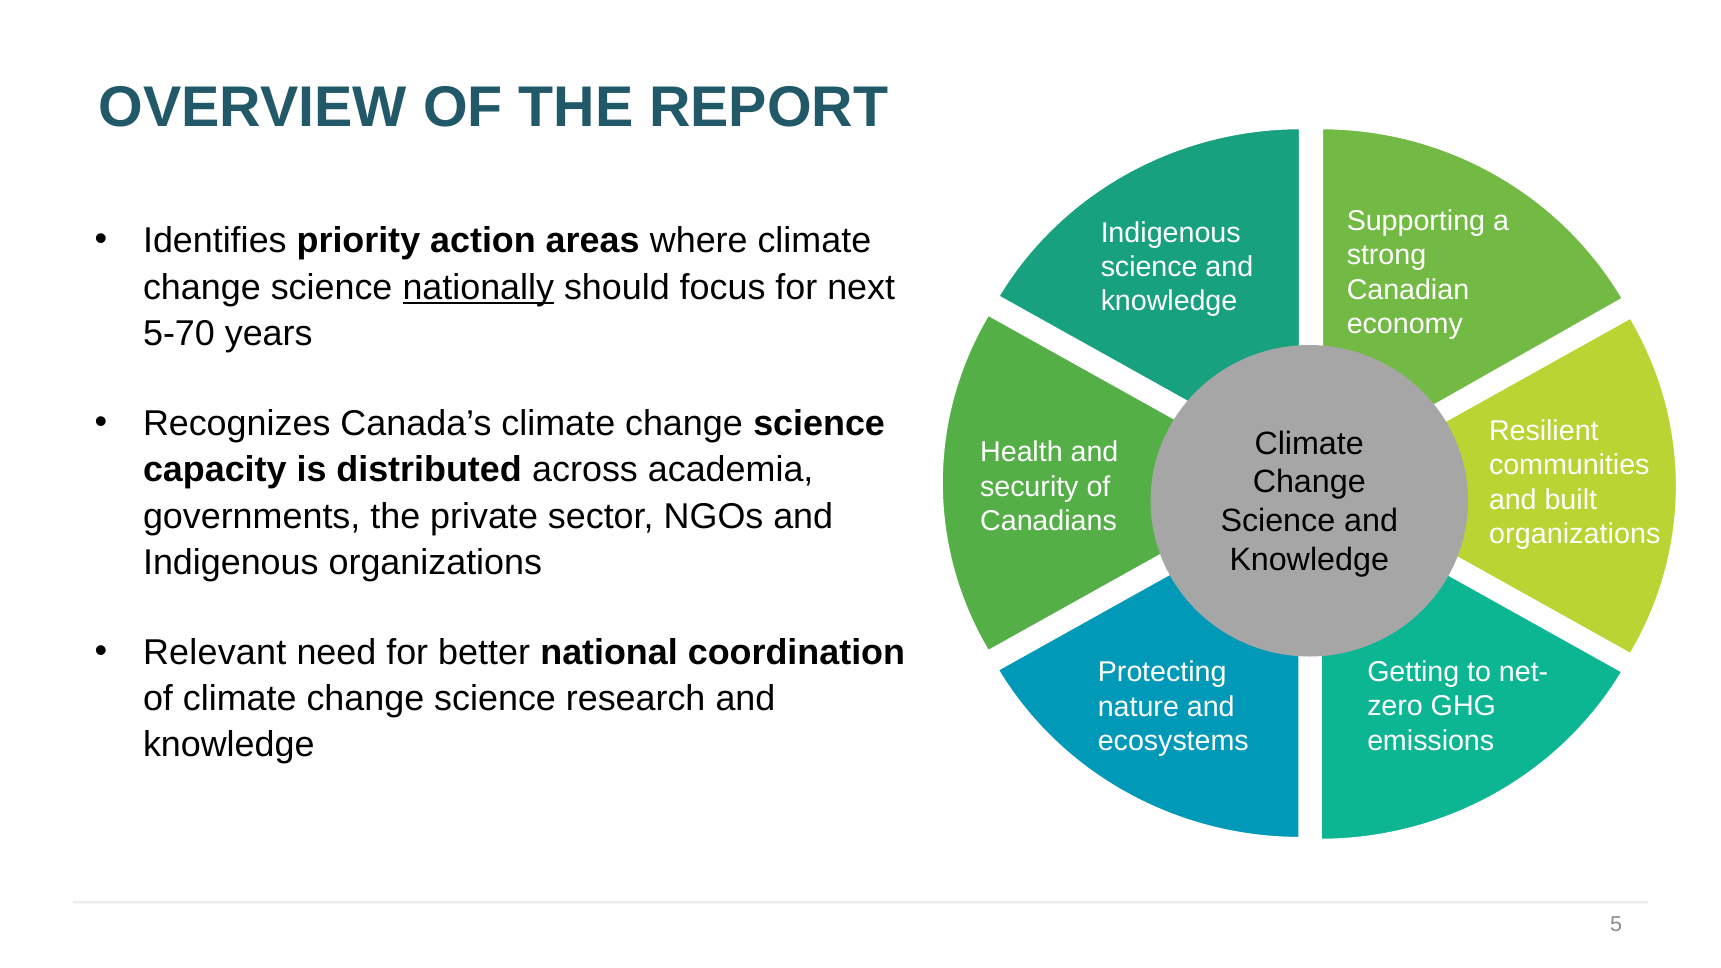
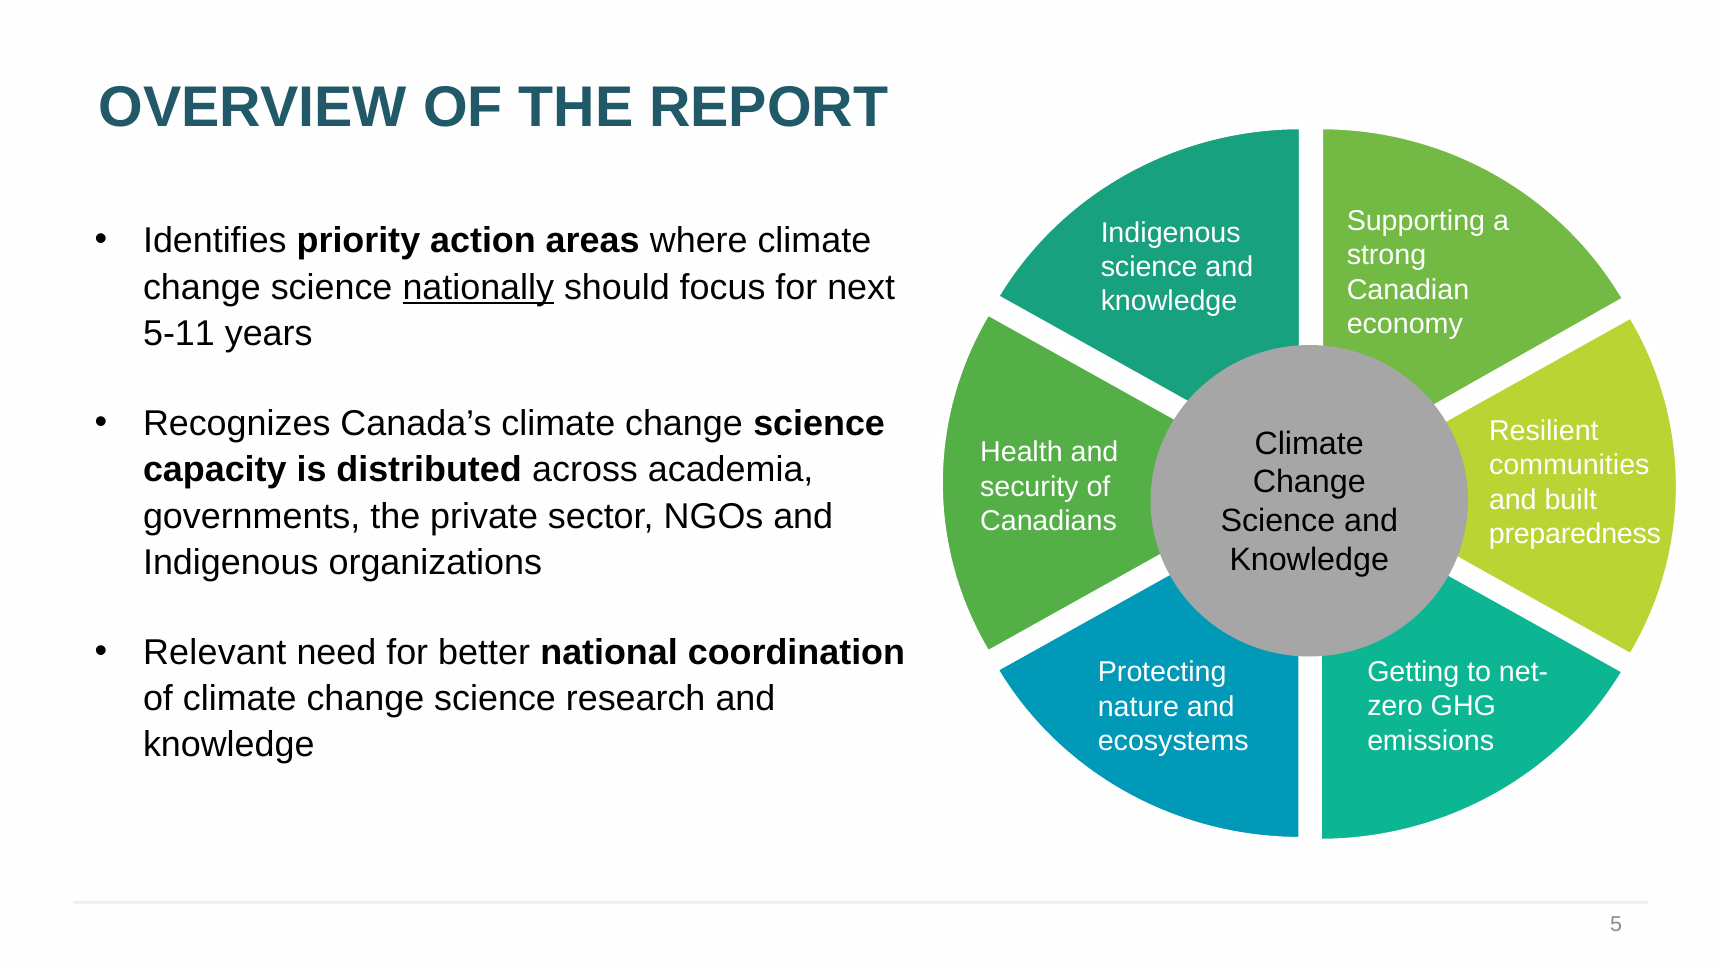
5-70: 5-70 -> 5-11
organizations at (1575, 534): organizations -> preparedness
